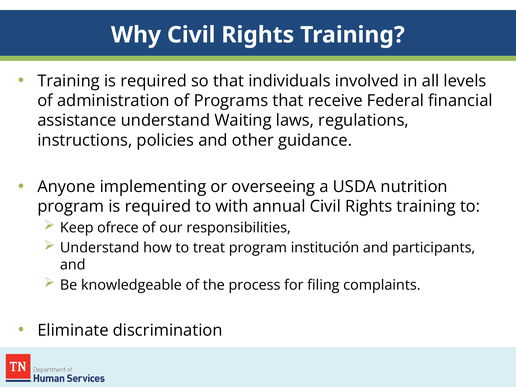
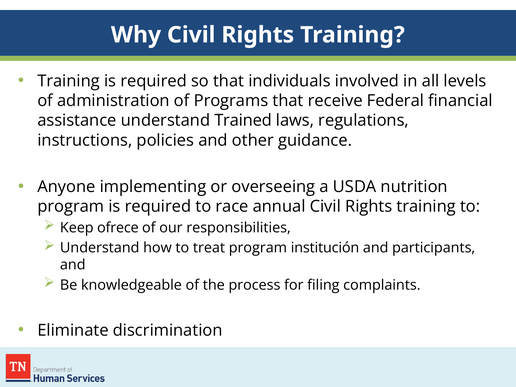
Waiting: Waiting -> Trained
with: with -> race
